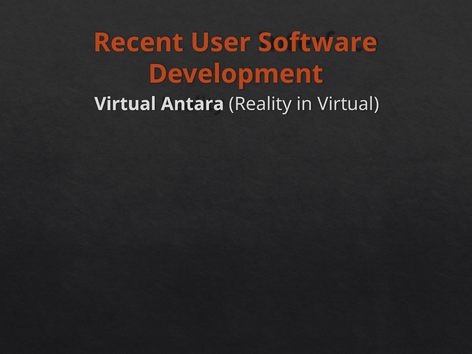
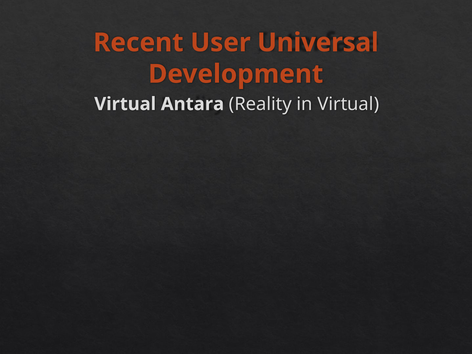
Software: Software -> Universal
